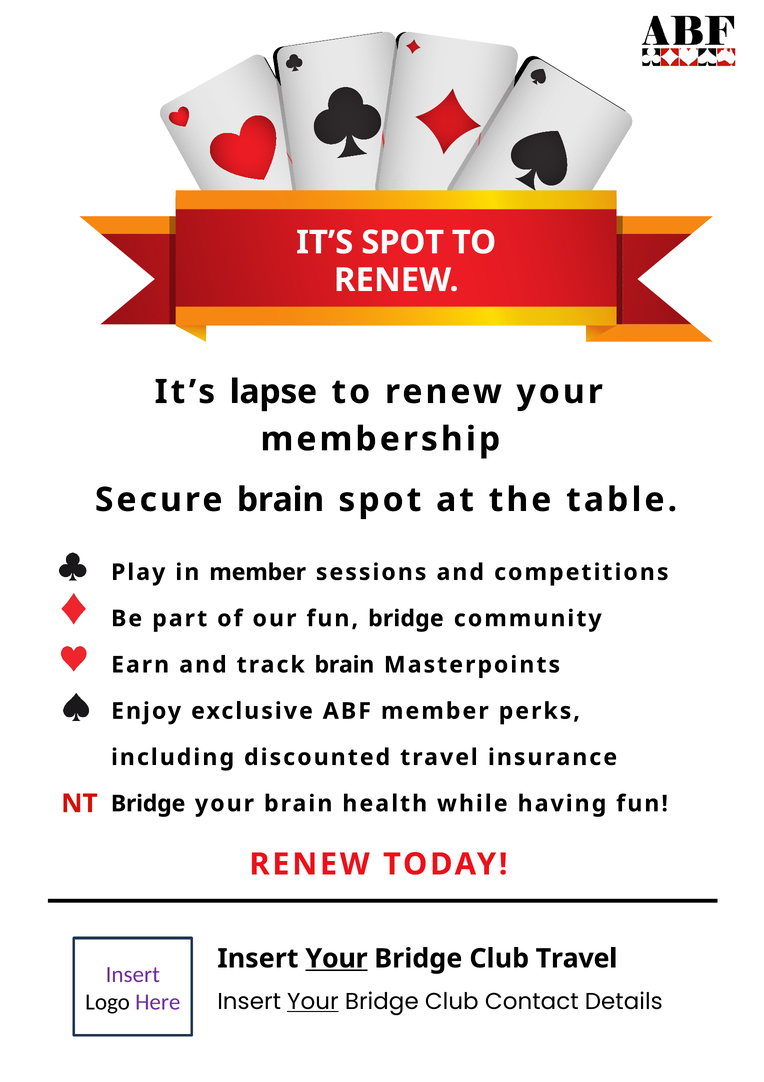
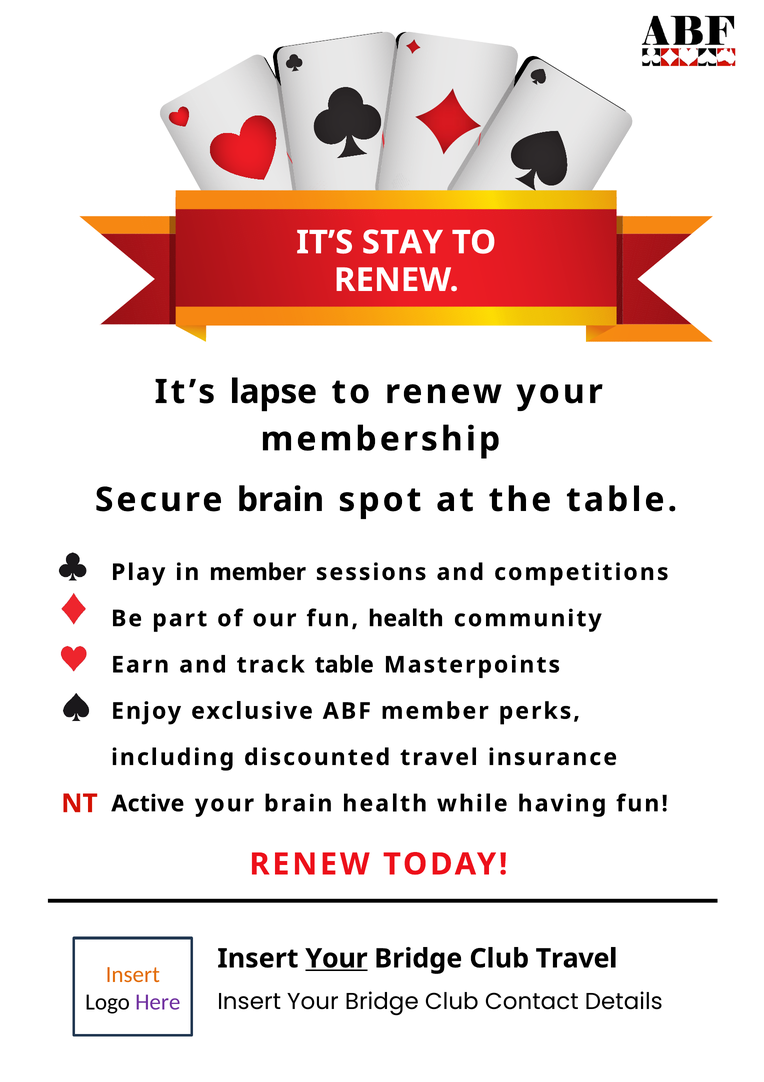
IT’S SPOT: SPOT -> STAY
fun bridge: bridge -> health
track brain: brain -> table
Bridge at (148, 803): Bridge -> Active
Insert at (133, 974) colour: purple -> orange
Your at (313, 1001) underline: present -> none
